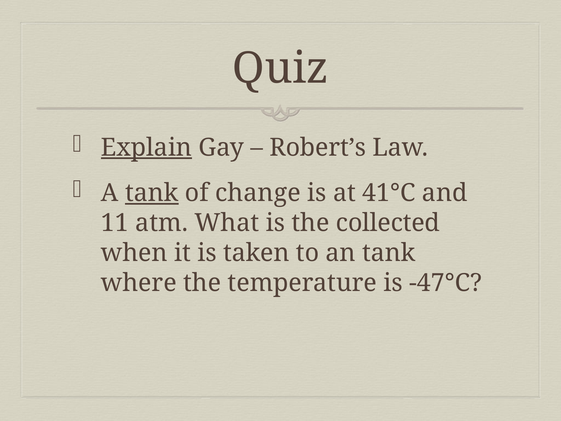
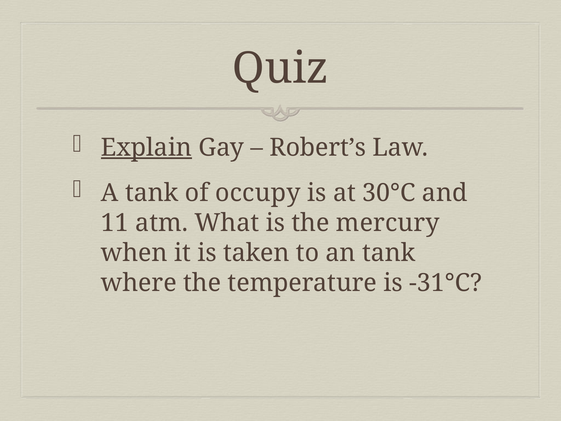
tank at (152, 193) underline: present -> none
change: change -> occupy
41°C: 41°C -> 30°C
collected: collected -> mercury
-47°C: -47°C -> -31°C
